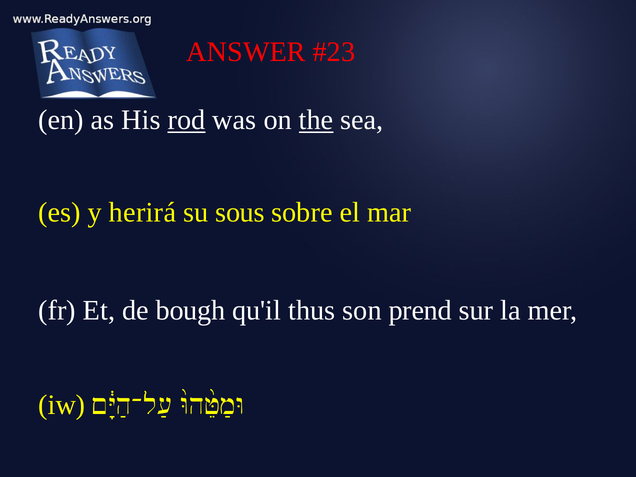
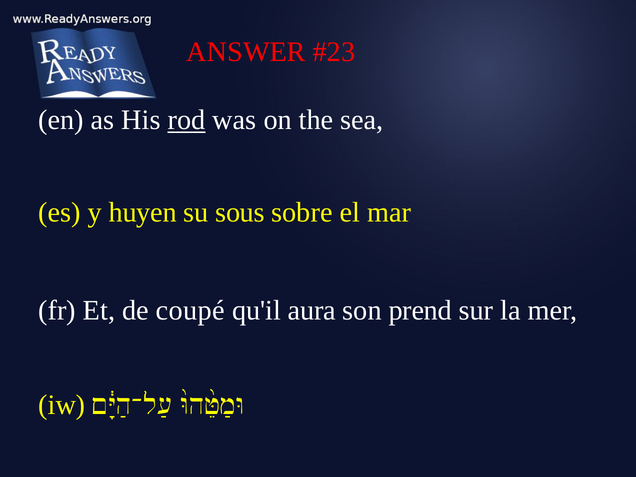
the underline: present -> none
herirá: herirá -> huyen
bough: bough -> coupé
thus: thus -> aura
